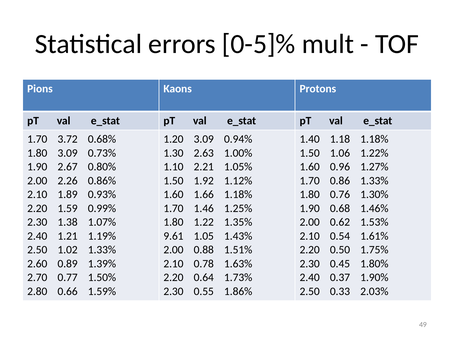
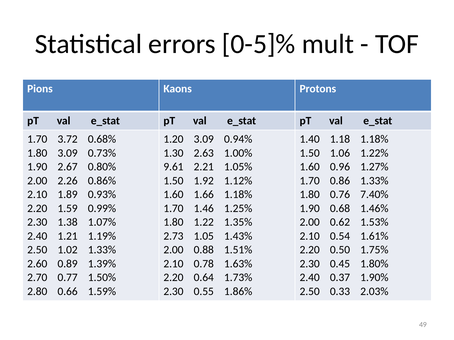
1.10: 1.10 -> 9.61
1.30%: 1.30% -> 7.40%
9.61: 9.61 -> 2.73
